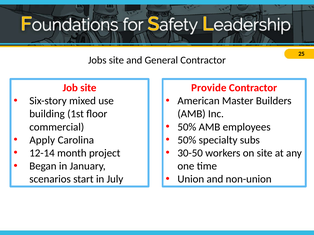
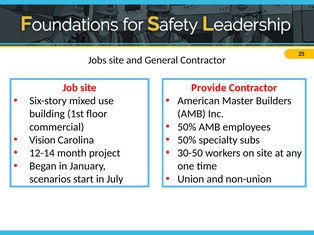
Apply: Apply -> Vision
